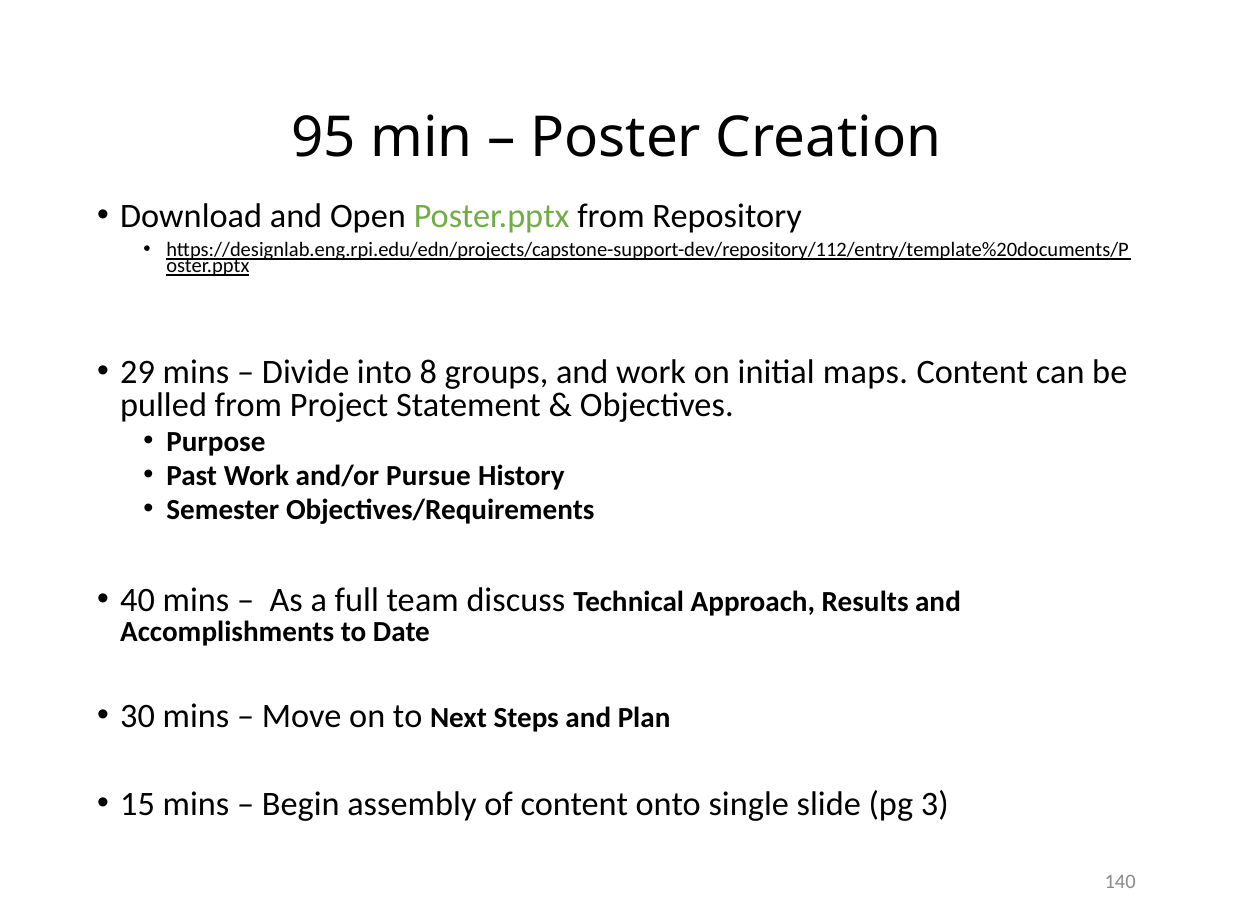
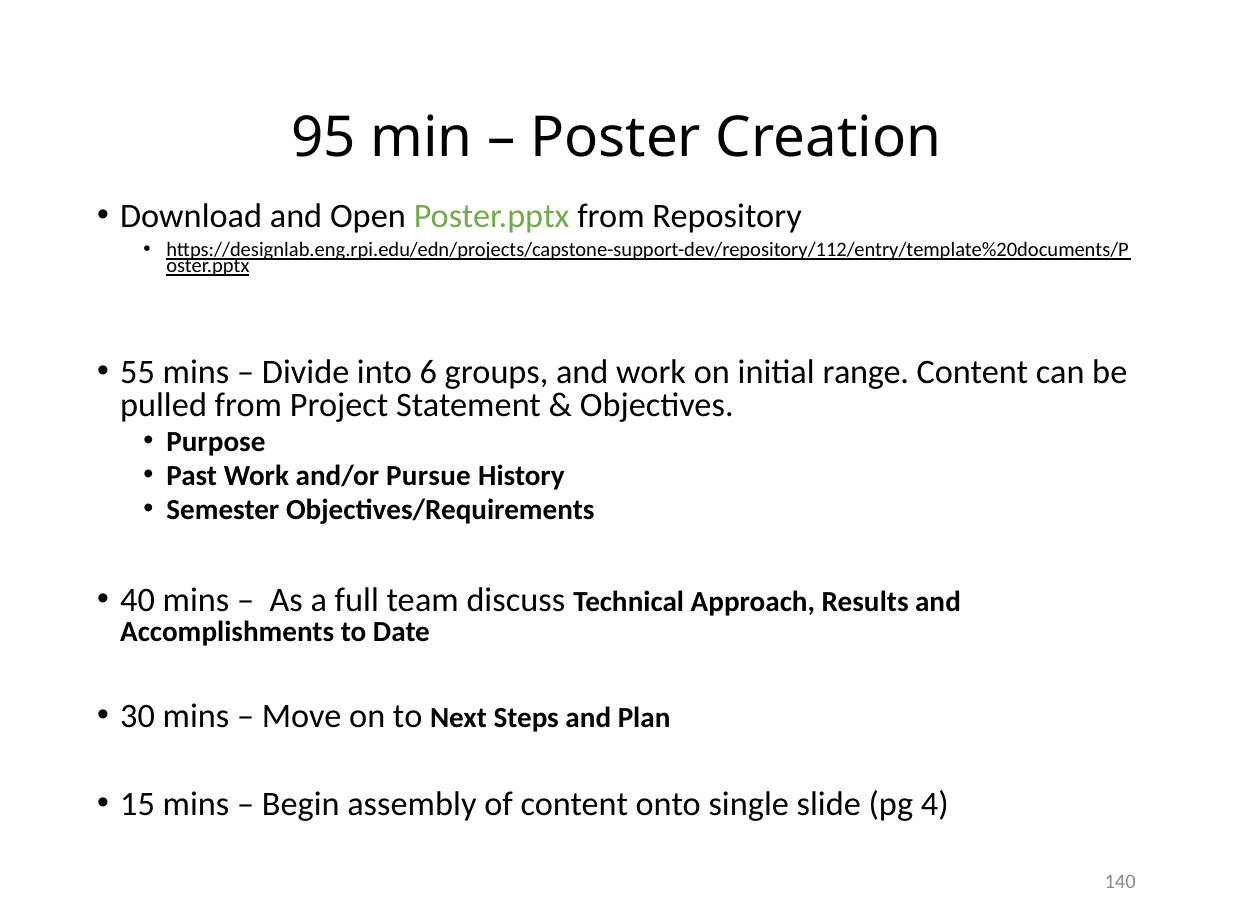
29: 29 -> 55
8: 8 -> 6
maps: maps -> range
3: 3 -> 4
